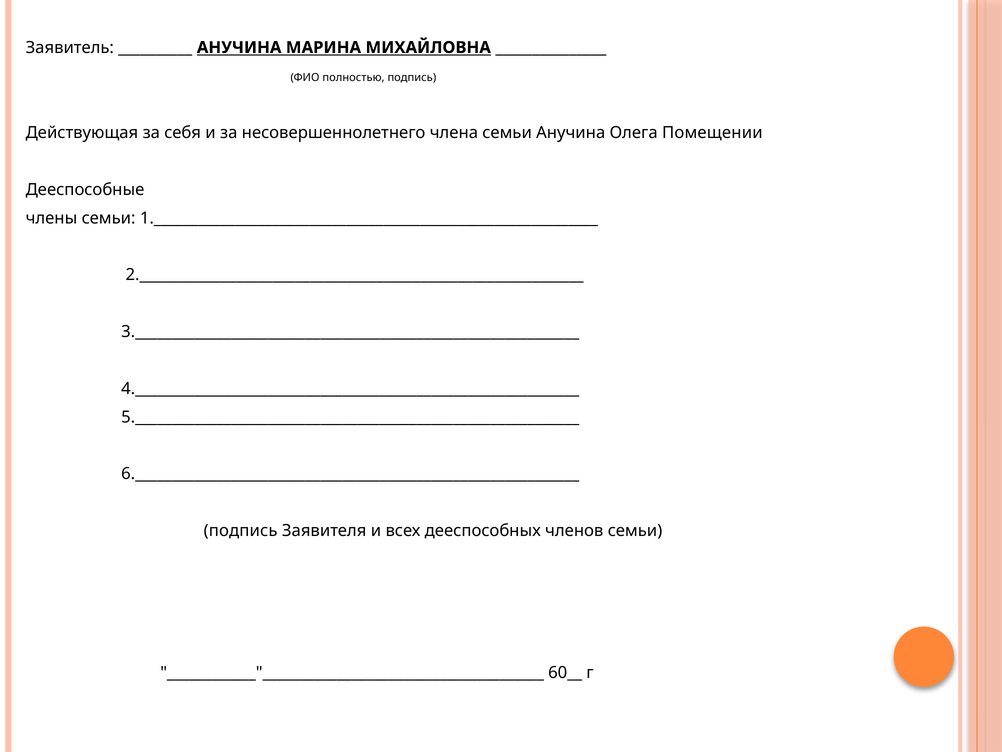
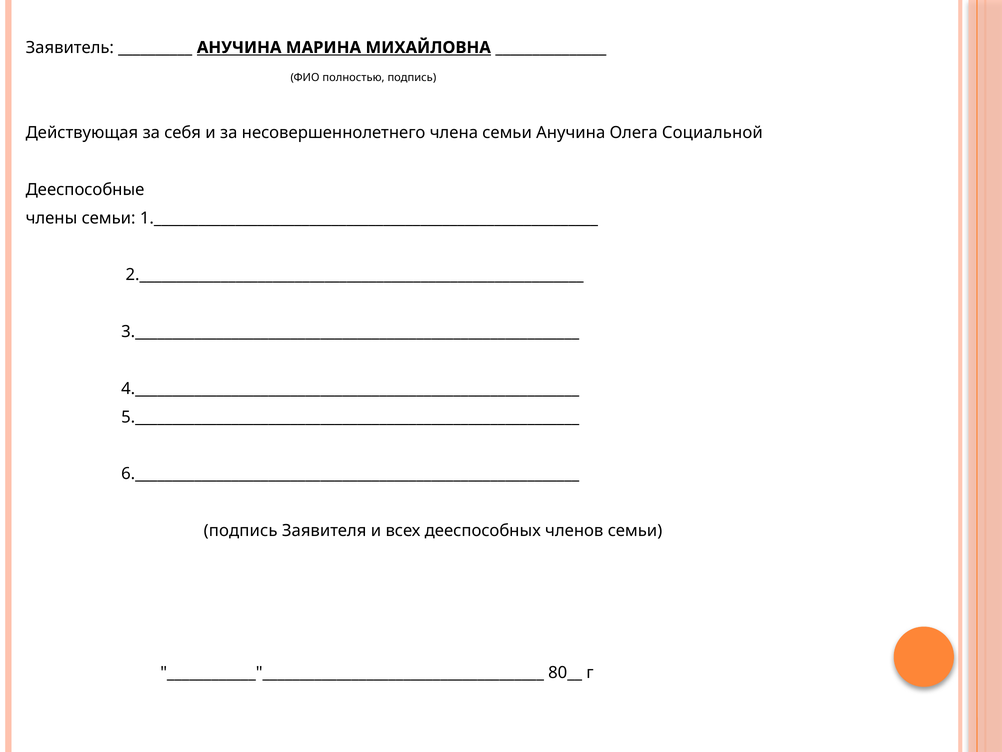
Помещении: Помещении -> Социальной
60__: 60__ -> 80__
